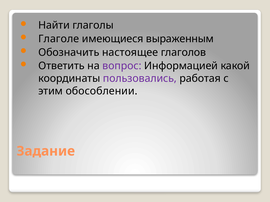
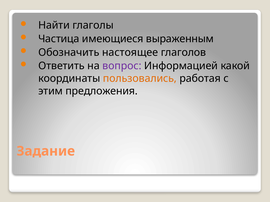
Глаголе: Глаголе -> Частица
пользовались colour: purple -> orange
обособлении: обособлении -> предложения
